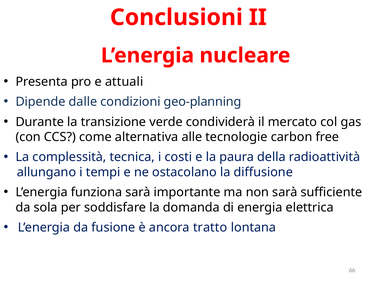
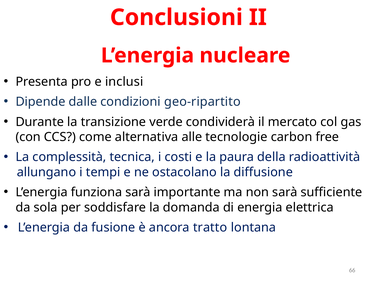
attuali: attuali -> inclusi
geo-planning: geo-planning -> geo-ripartito
